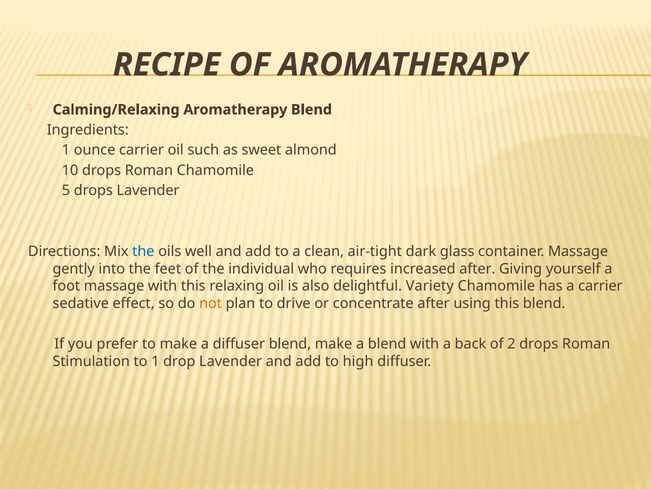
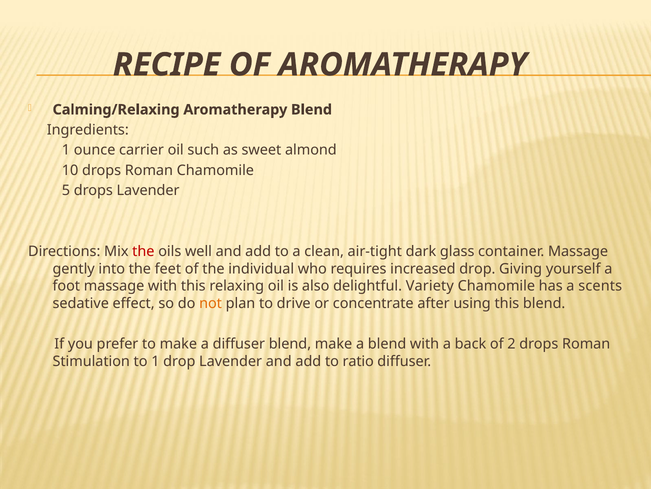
the at (143, 251) colour: blue -> red
increased after: after -> drop
a carrier: carrier -> scents
high: high -> ratio
